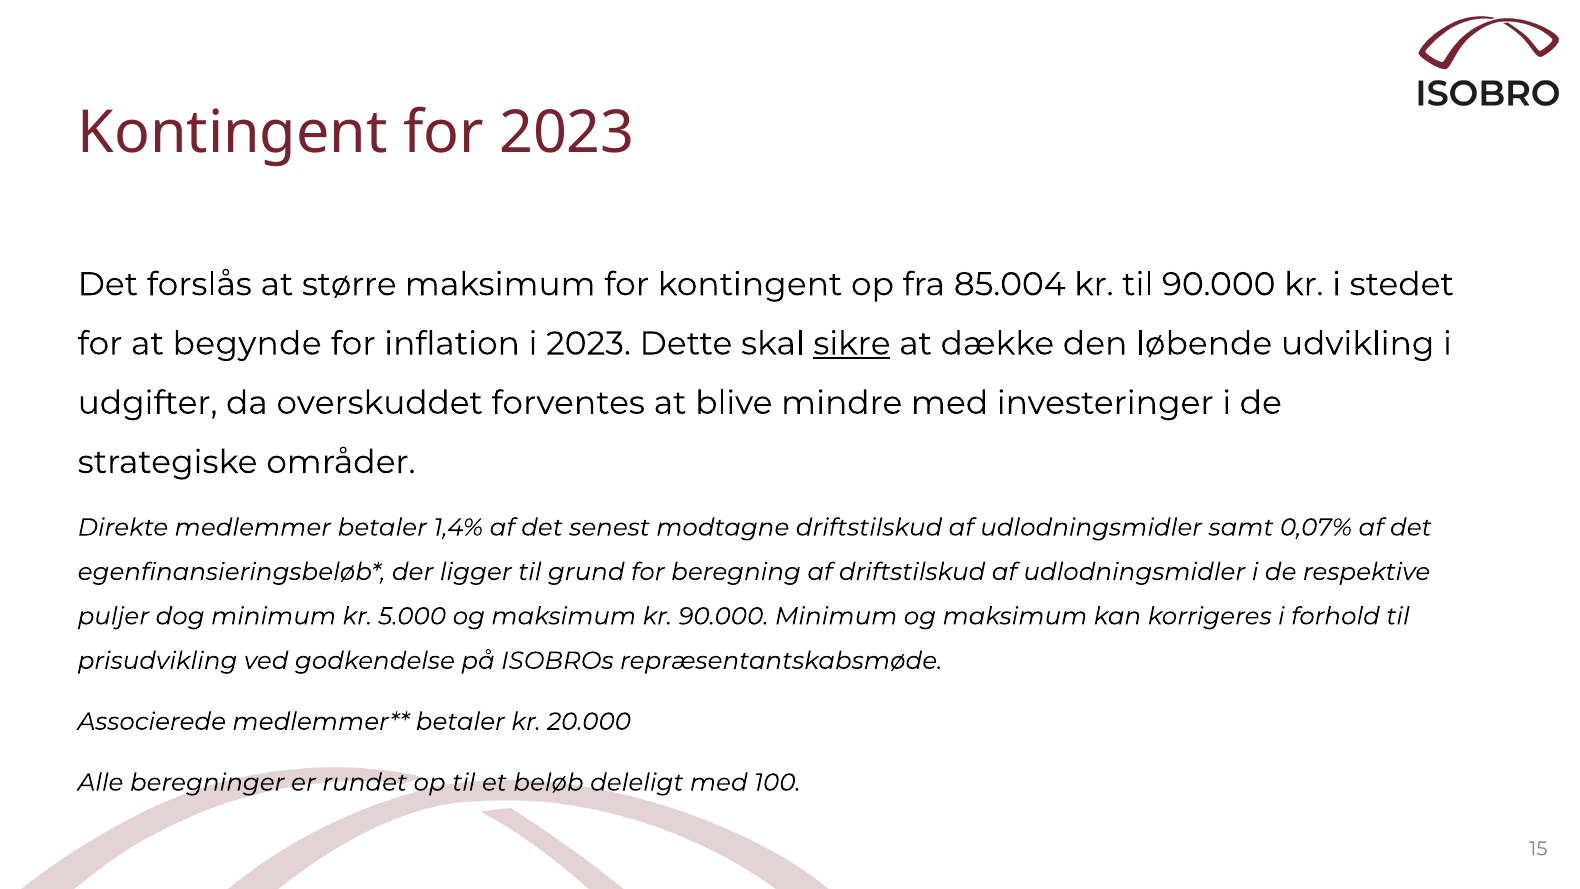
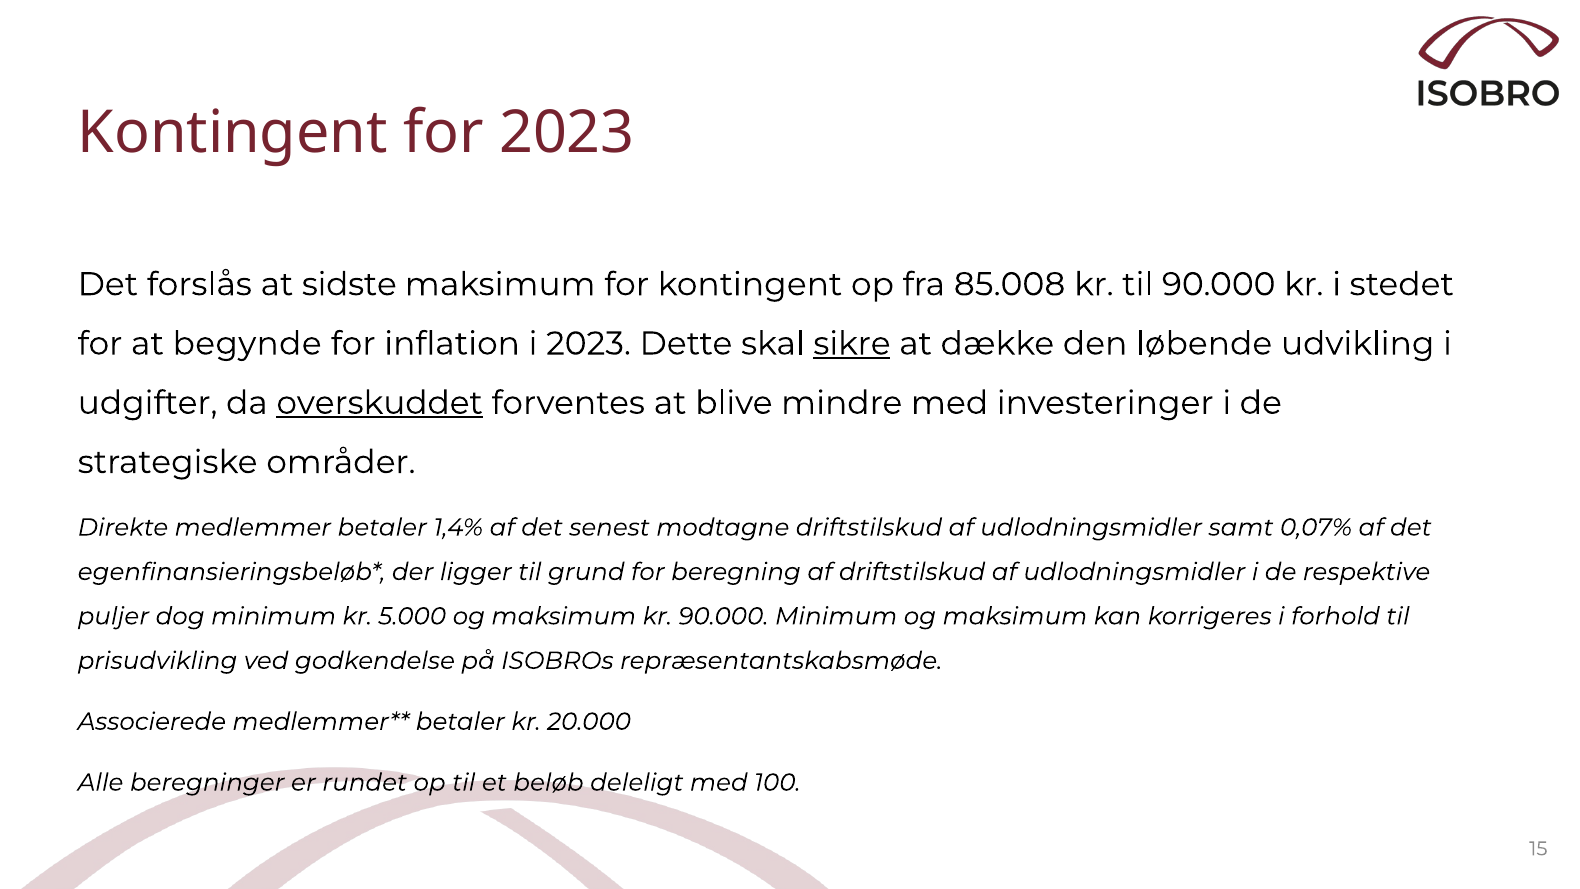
større: større -> sidste
85.004: 85.004 -> 85.008
overskuddet underline: none -> present
